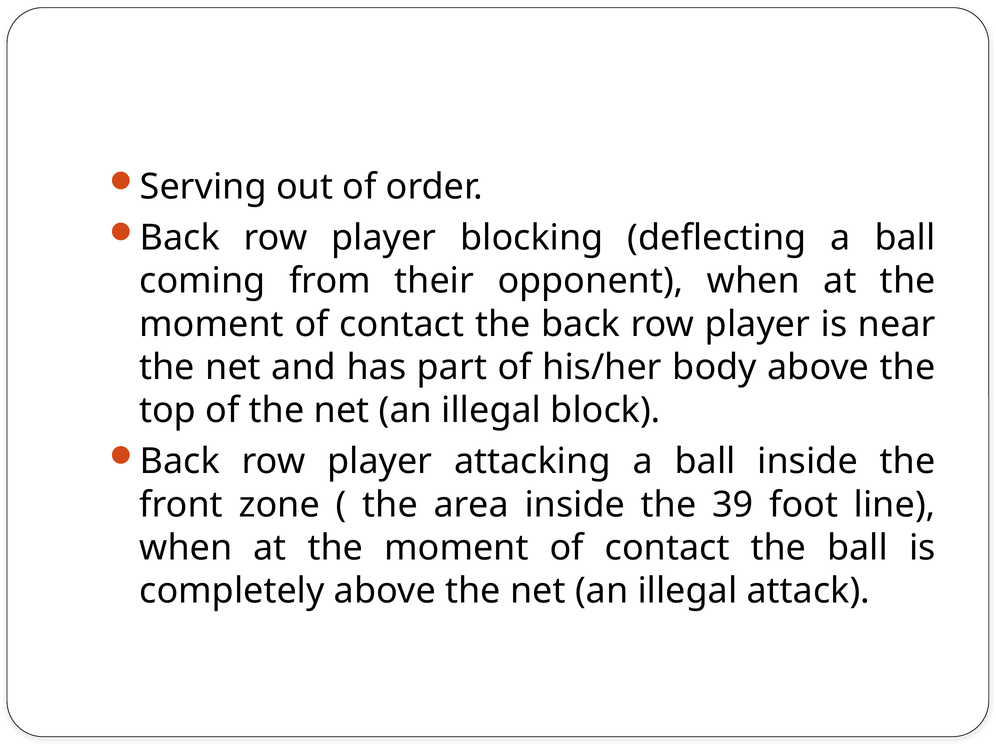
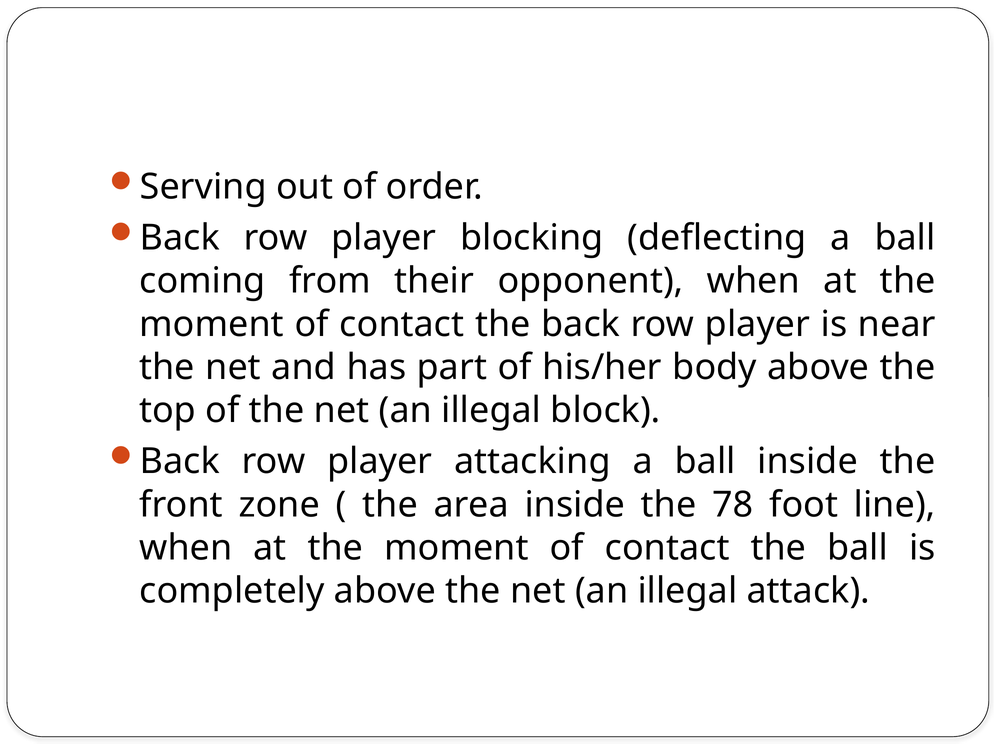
39: 39 -> 78
